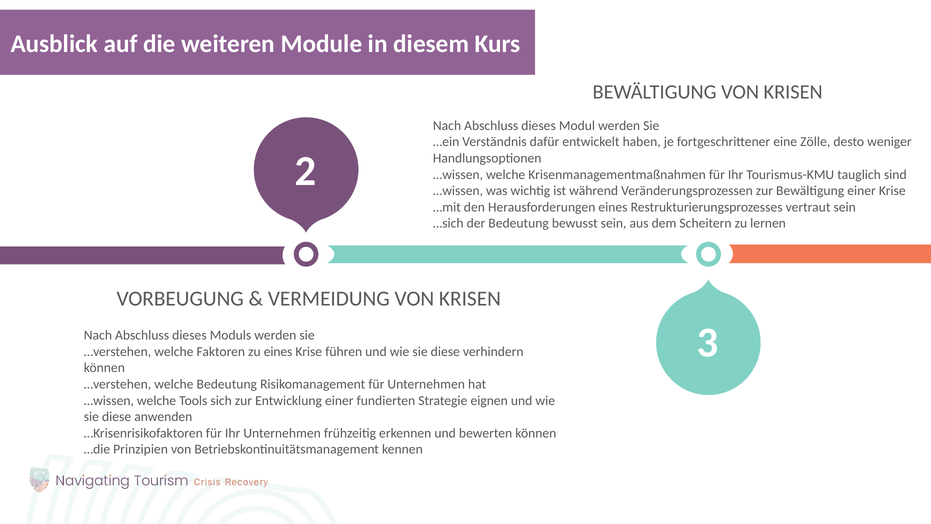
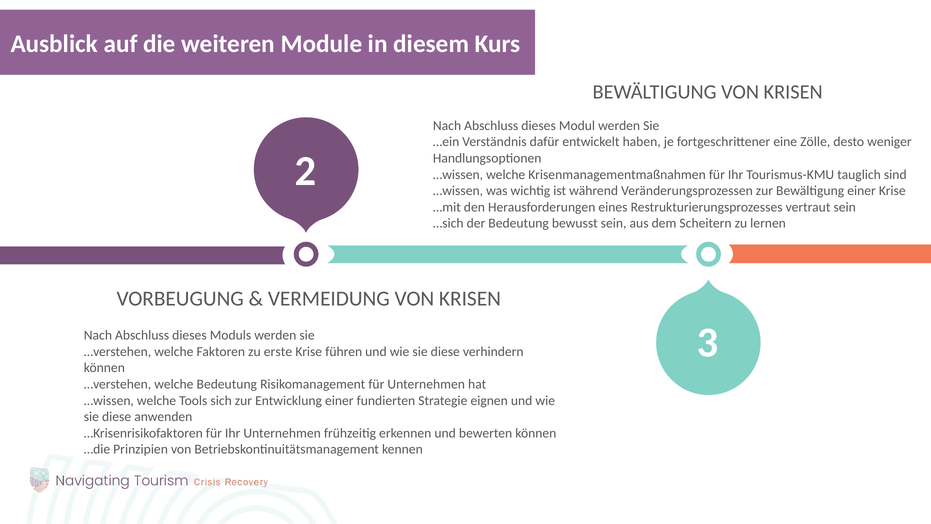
zu eines: eines -> erste
